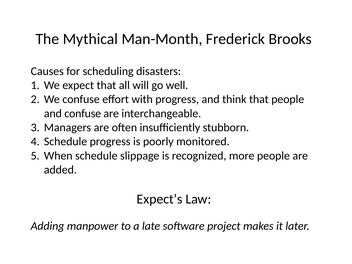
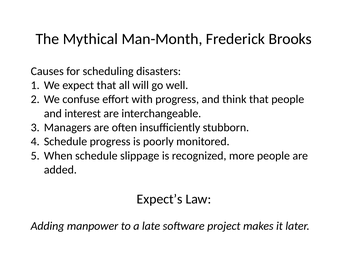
and confuse: confuse -> interest
